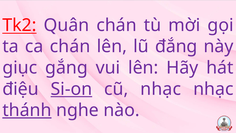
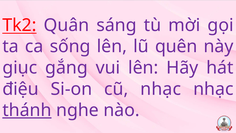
Quân chán: chán -> sáng
ca chán: chán -> sống
đắng: đắng -> quên
Si-on underline: present -> none
